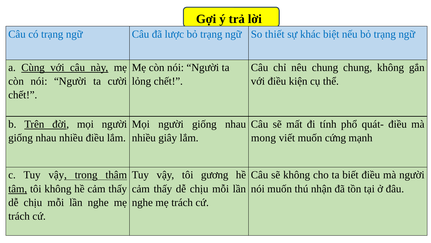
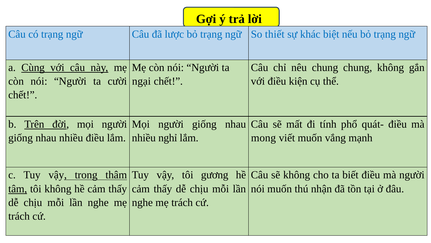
lỏng: lỏng -> ngại
giây: giây -> nghỉ
cứng: cứng -> vắng
